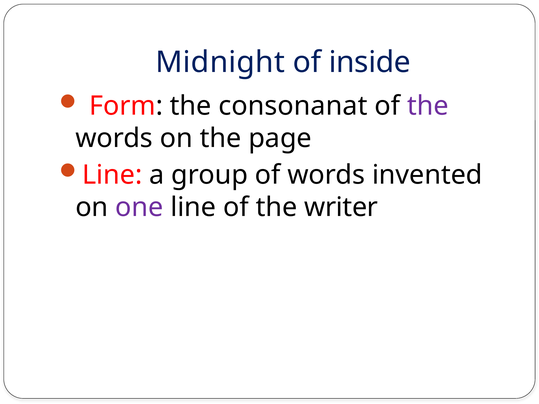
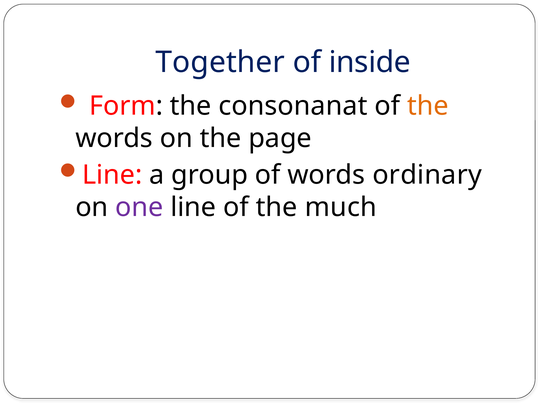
Midnight: Midnight -> Together
the at (428, 106) colour: purple -> orange
invented: invented -> ordinary
writer: writer -> much
